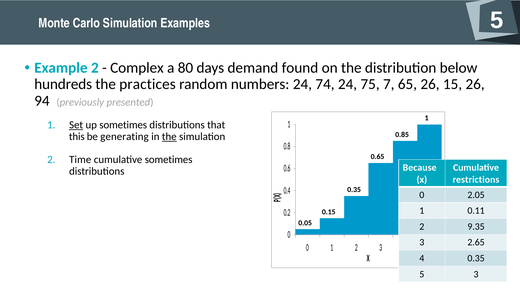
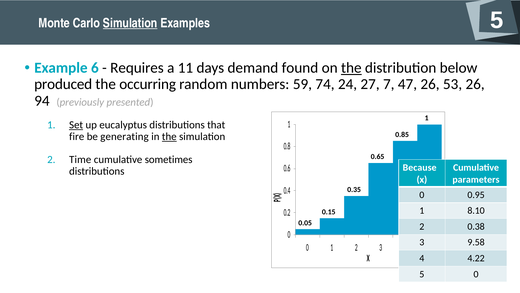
Simulation at (130, 23) underline: none -> present
Example 2: 2 -> 6
Complex: Complex -> Requires
80: 80 -> 11
the at (351, 68) underline: none -> present
hundreds: hundreds -> produced
practices: practices -> occurring
numbers 24: 24 -> 59
75: 75 -> 27
65: 65 -> 47
15: 15 -> 53
up sometimes: sometimes -> eucalyptus
this: this -> fire
restrictions: restrictions -> parameters
2.05: 2.05 -> 0.95
0.11: 0.11 -> 8.10
9.35: 9.35 -> 0.38
2.65: 2.65 -> 9.58
4 0.35: 0.35 -> 4.22
5 3: 3 -> 0
